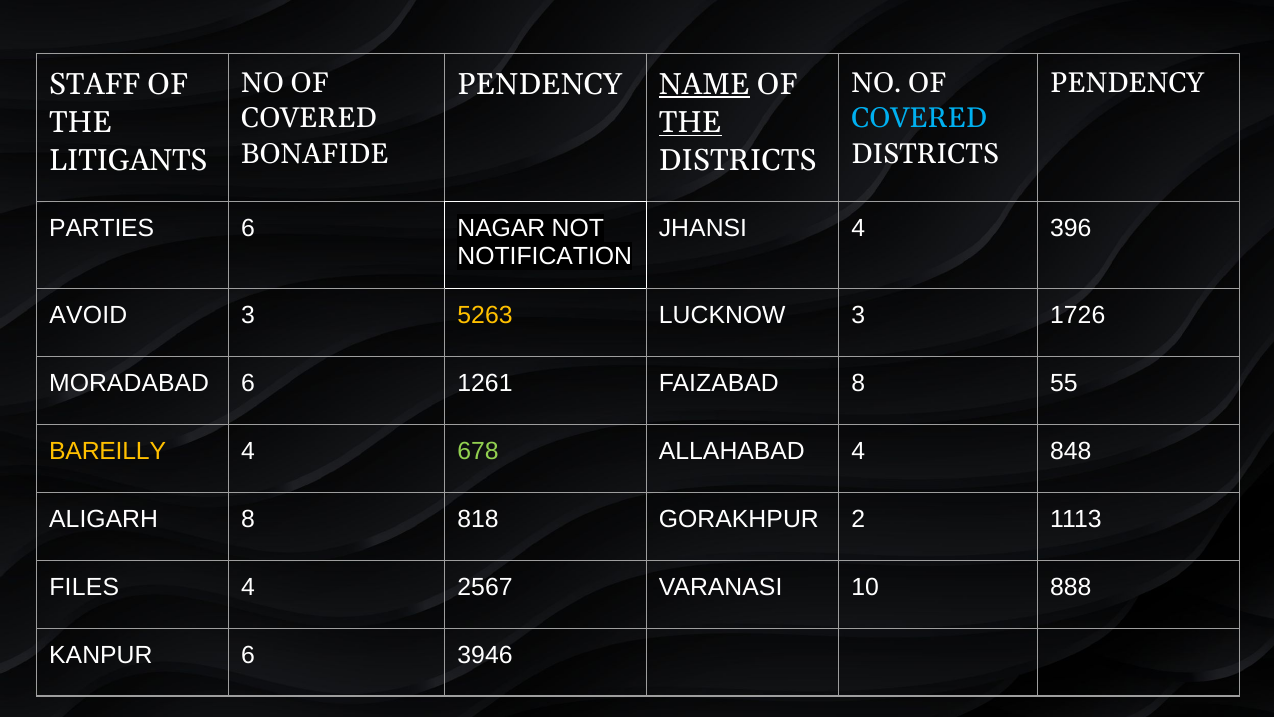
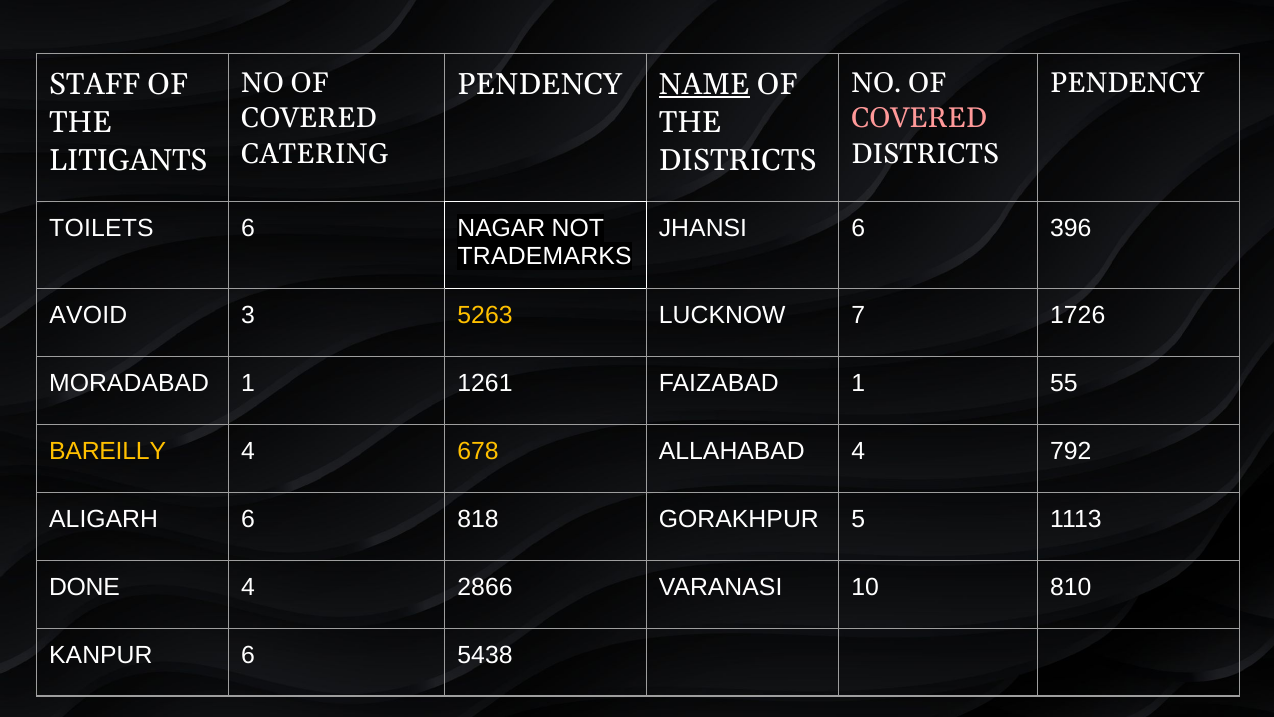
COVERED at (919, 118) colour: light blue -> pink
THE at (690, 122) underline: present -> none
BONAFIDE: BONAFIDE -> CATERING
PARTIES: PARTIES -> TOILETS
JHANSI 4: 4 -> 6
NOTIFICATION: NOTIFICATION -> TRADEMARKS
LUCKNOW 3: 3 -> 7
MORADABAD 6: 6 -> 1
FAIZABAD 8: 8 -> 1
678 colour: light green -> yellow
848: 848 -> 792
ALIGARH 8: 8 -> 6
2: 2 -> 5
FILES: FILES -> DONE
2567: 2567 -> 2866
888: 888 -> 810
3946: 3946 -> 5438
